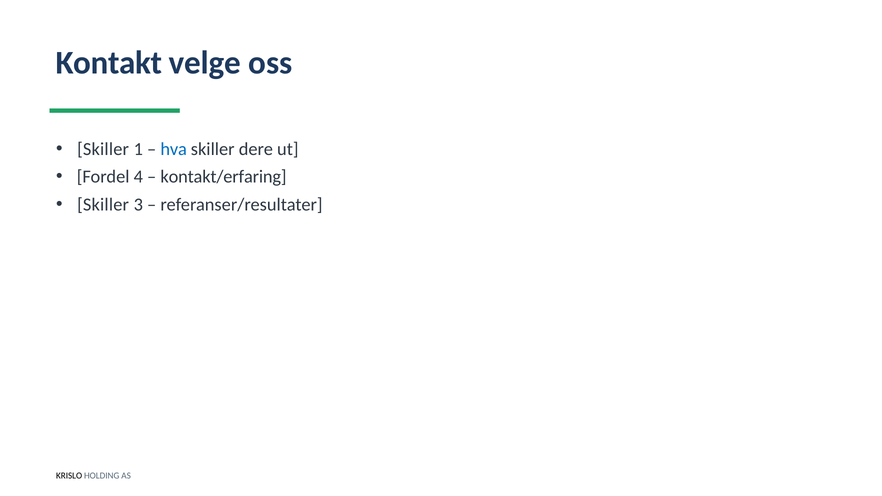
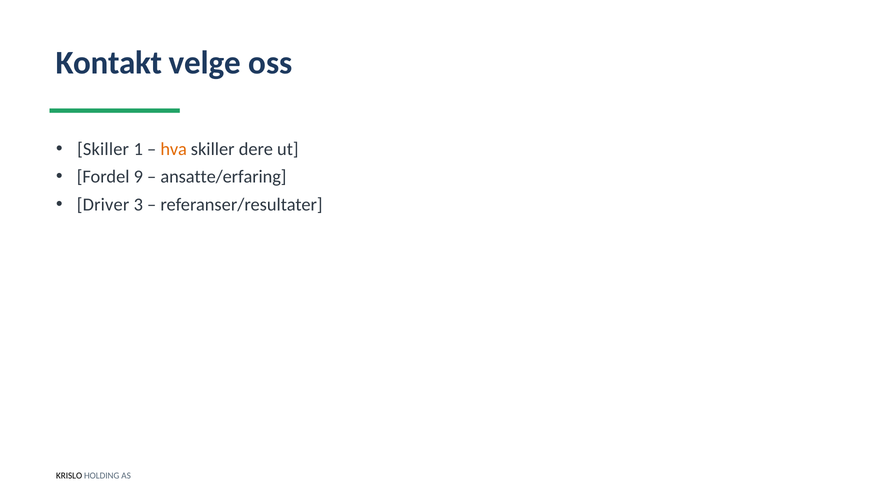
hva colour: blue -> orange
4: 4 -> 9
kontakt/erfaring: kontakt/erfaring -> ansatte/erfaring
Skiller at (103, 205): Skiller -> Driver
